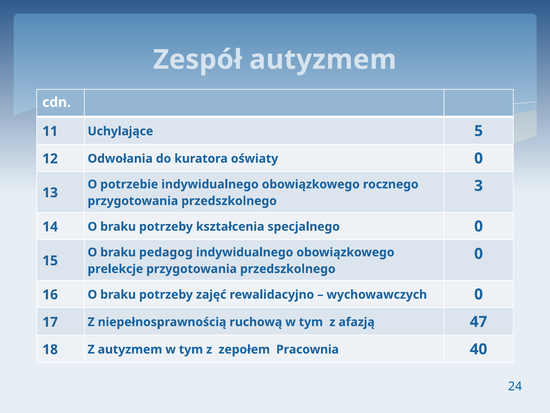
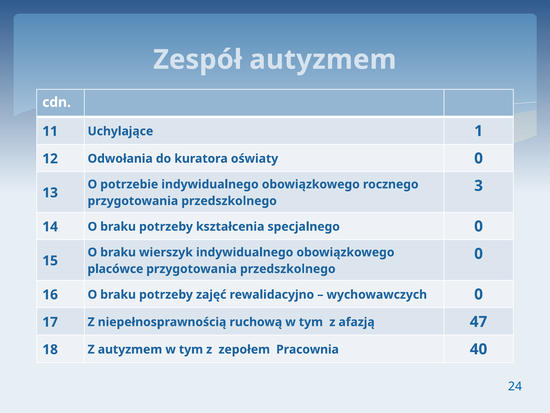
5: 5 -> 1
pedagog: pedagog -> wierszyk
prelekcje: prelekcje -> placówce
